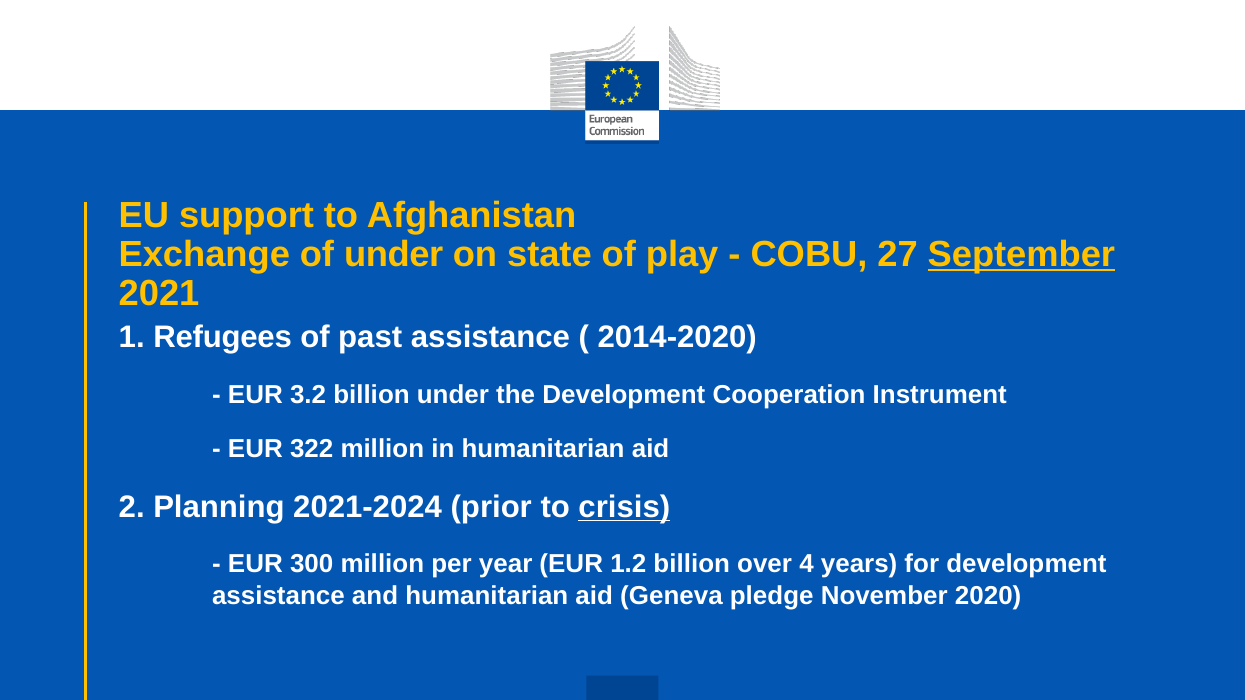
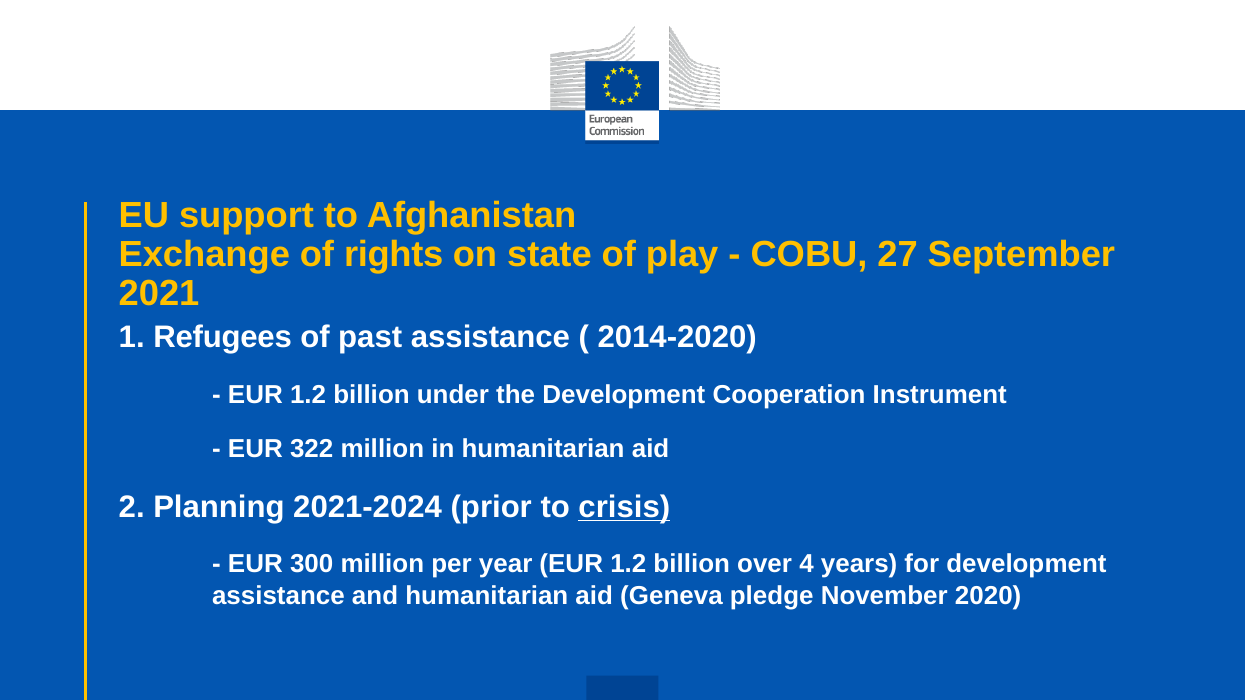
of under: under -> rights
September underline: present -> none
3.2 at (308, 395): 3.2 -> 1.2
